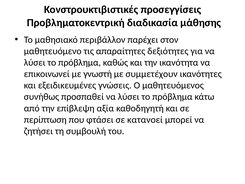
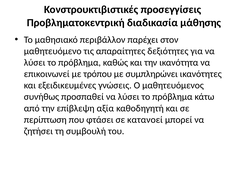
γνωστή: γνωστή -> τρόπου
συμμετέχουν: συμμετέχουν -> συμπληρώνει
